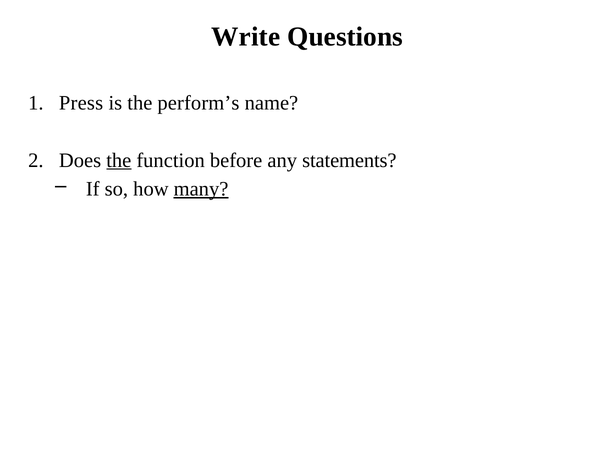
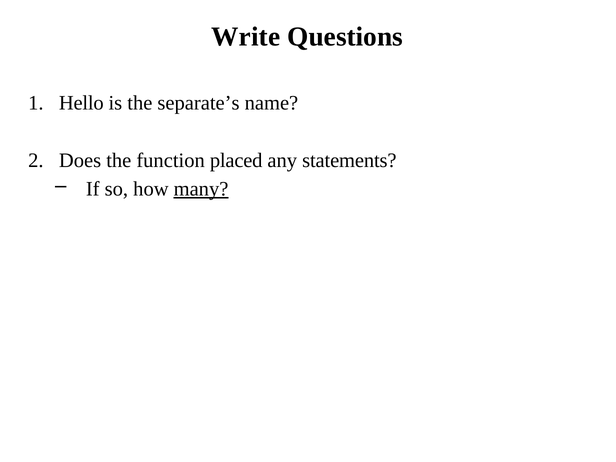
Press: Press -> Hello
perform’s: perform’s -> separate’s
the at (119, 160) underline: present -> none
before: before -> placed
